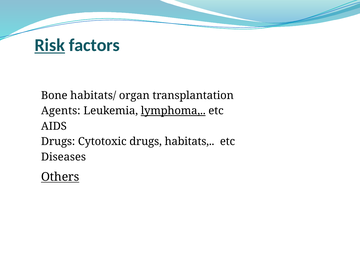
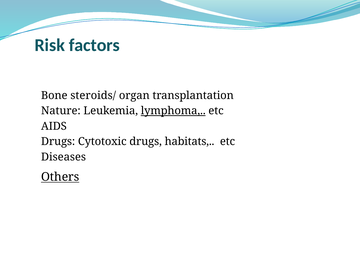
Risk underline: present -> none
habitats/: habitats/ -> steroids/
Agents: Agents -> Nature
